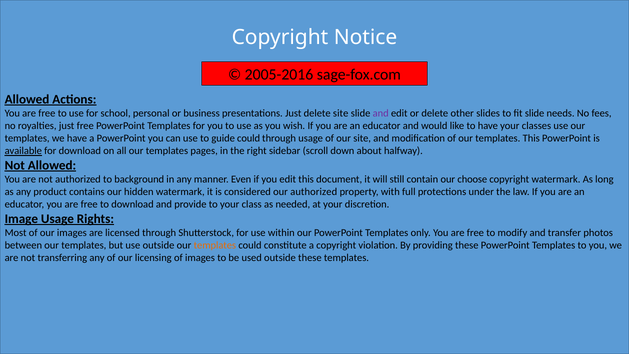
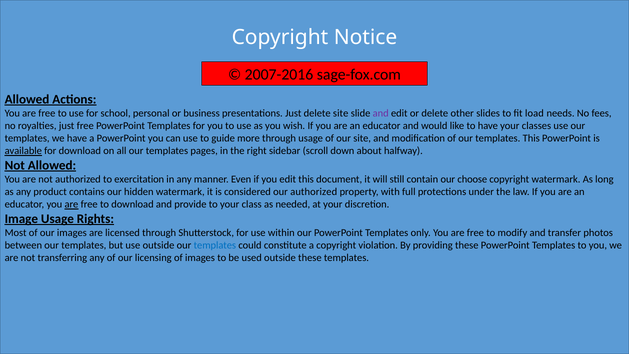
2005-2016: 2005-2016 -> 2007-2016
fit slide: slide -> load
guide could: could -> more
background: background -> exercitation
are at (71, 204) underline: none -> present
templates at (215, 245) colour: orange -> blue
